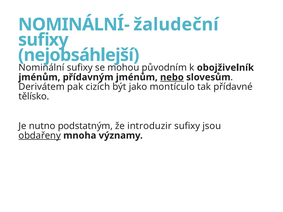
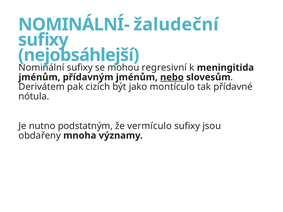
původním: původním -> regresivní
obojživelník: obojživelník -> meningitida
tělísko: tělísko -> nótula
introduzir: introduzir -> vermículo
obdařeny underline: present -> none
